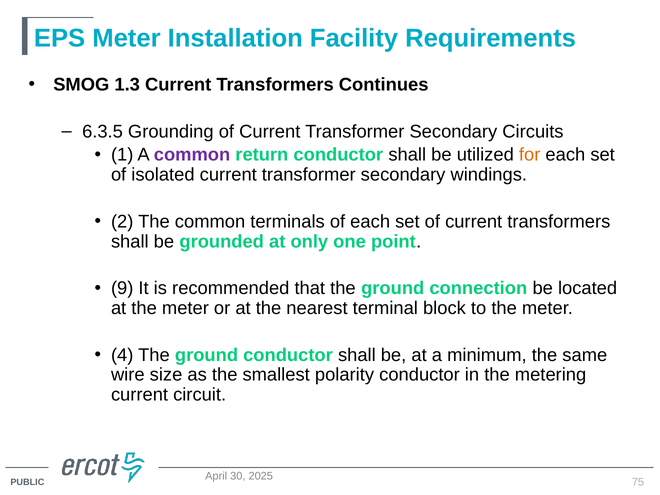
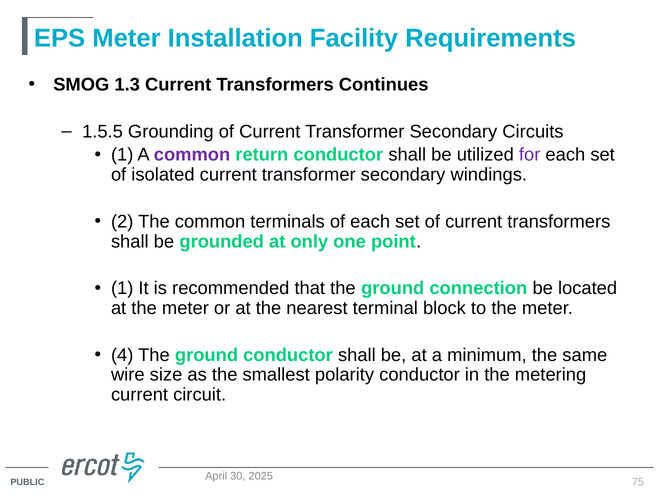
6.3.5: 6.3.5 -> 1.5.5
for colour: orange -> purple
9 at (122, 288): 9 -> 1
